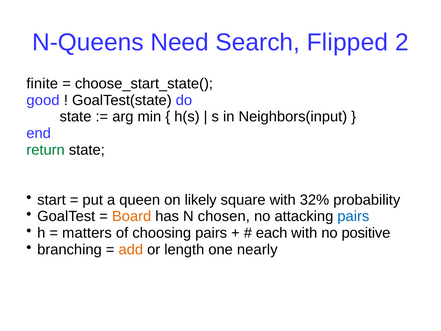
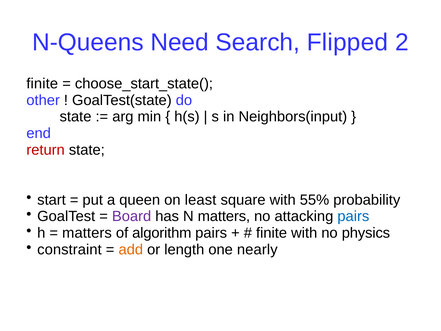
good: good -> other
return colour: green -> red
likely: likely -> least
32%: 32% -> 55%
Board colour: orange -> purple
N chosen: chosen -> matters
choosing: choosing -> algorithm
each at (272, 233): each -> finite
positive: positive -> physics
branching: branching -> constraint
